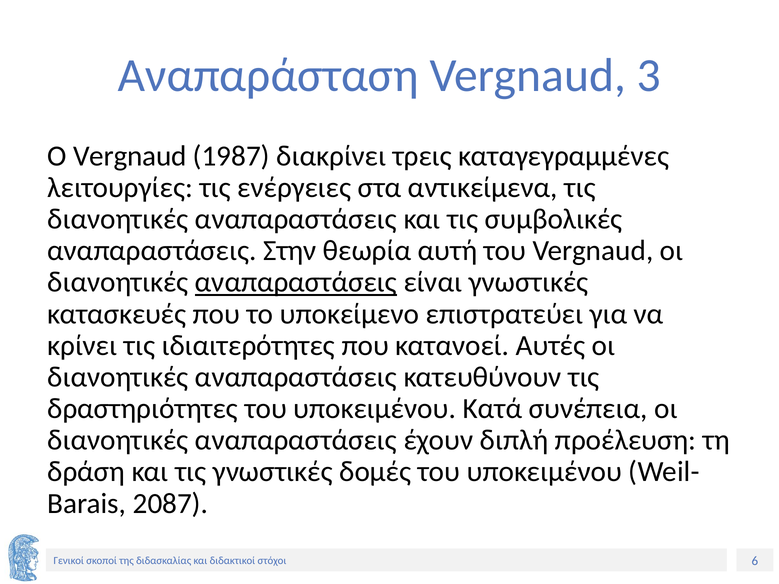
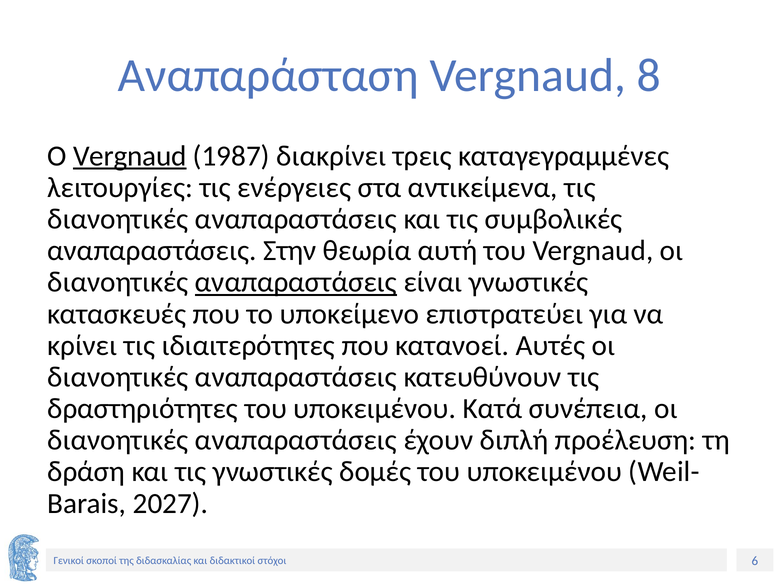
3: 3 -> 8
Vergnaud at (130, 156) underline: none -> present
2087: 2087 -> 2027
